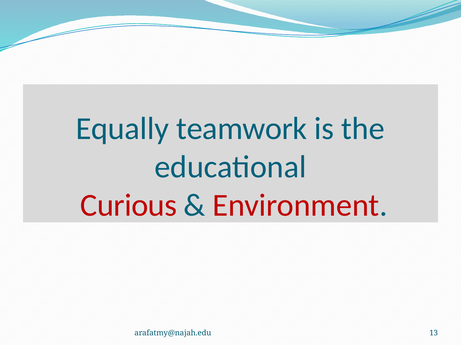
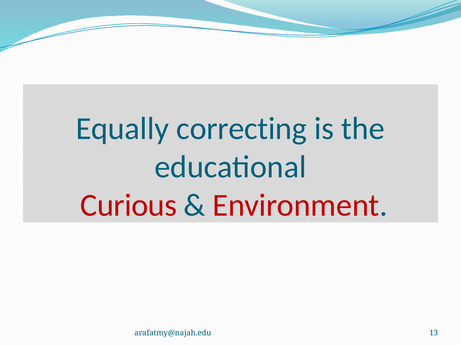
teamwork: teamwork -> correcting
